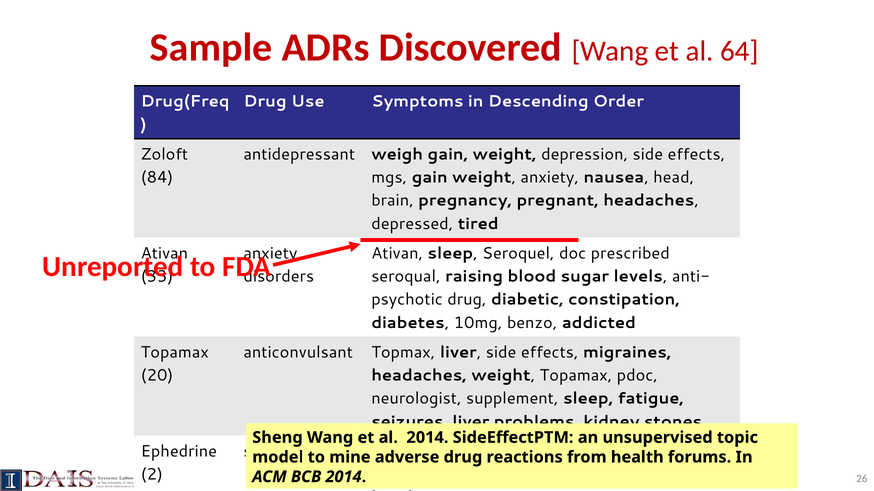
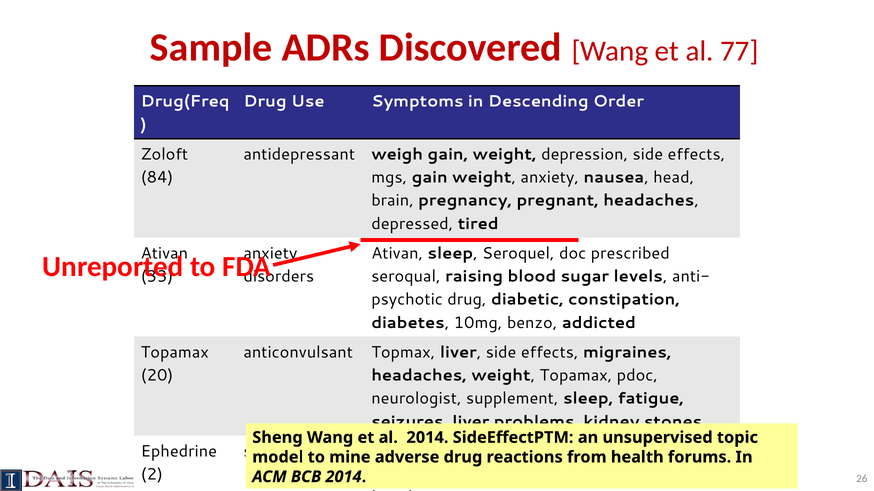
64: 64 -> 77
